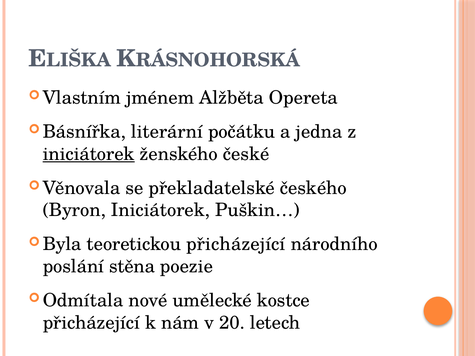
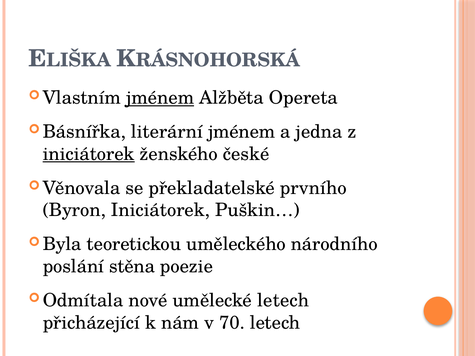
jménem at (160, 98) underline: none -> present
literární počátku: počátku -> jménem
českého: českého -> prvního
teoretickou přicházející: přicházející -> uměleckého
umělecké kostce: kostce -> letech
20: 20 -> 70
